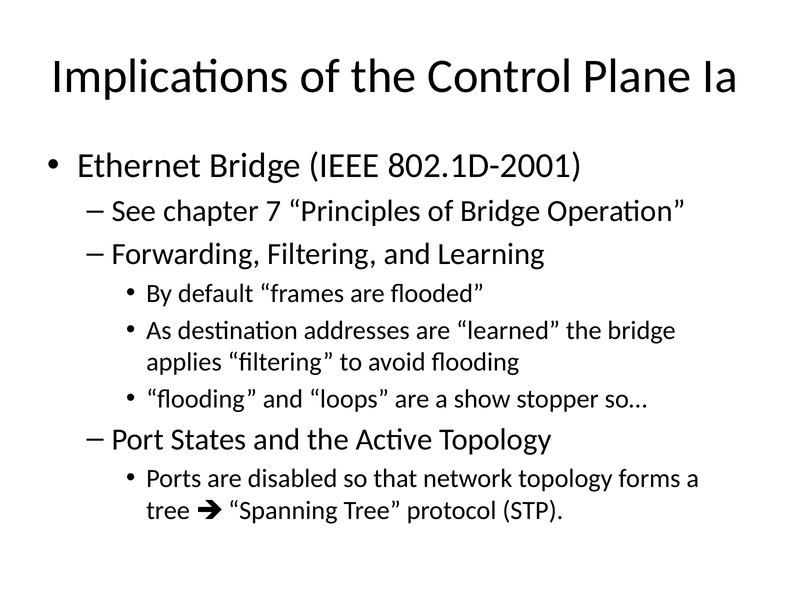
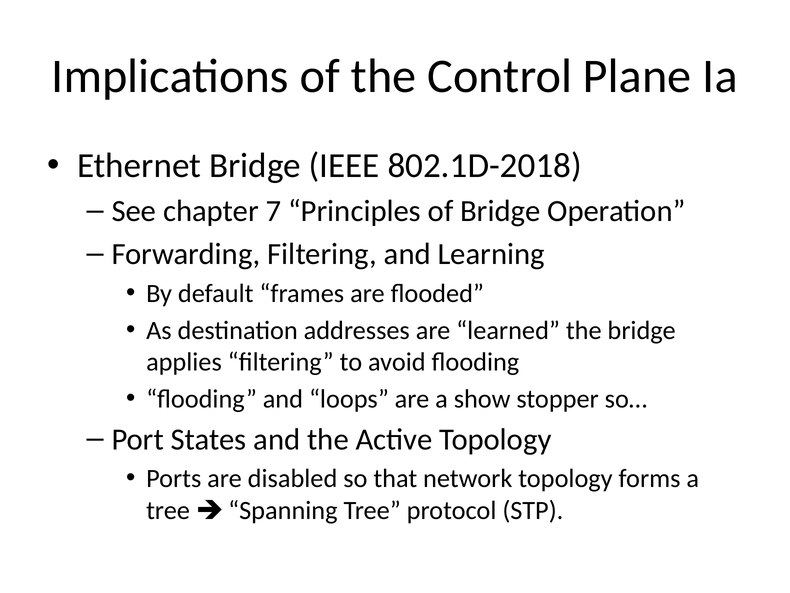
802.1D-2001: 802.1D-2001 -> 802.1D-2018
